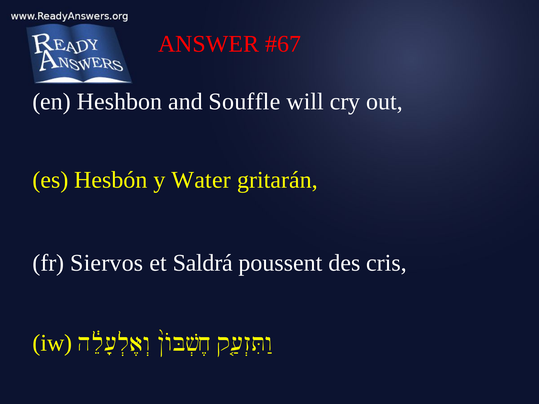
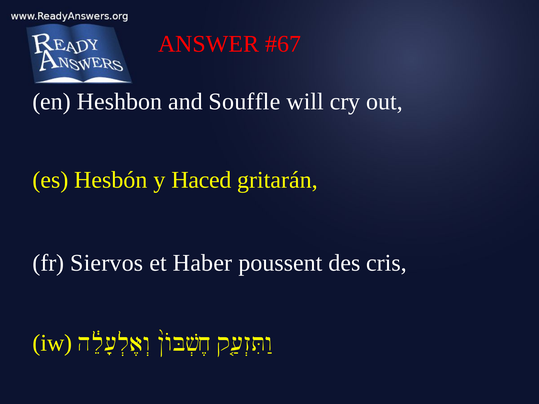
Water: Water -> Haced
Saldrá: Saldrá -> Haber
